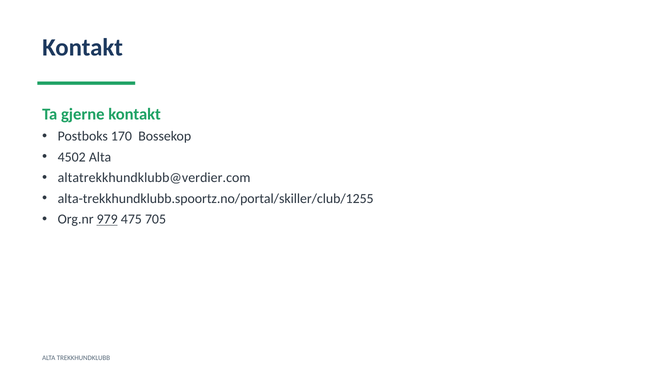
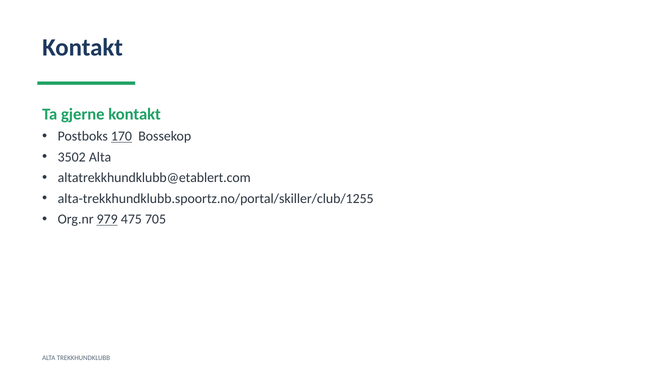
170 underline: none -> present
4502: 4502 -> 3502
altatrekkhundklubb@verdier.com: altatrekkhundklubb@verdier.com -> altatrekkhundklubb@etablert.com
